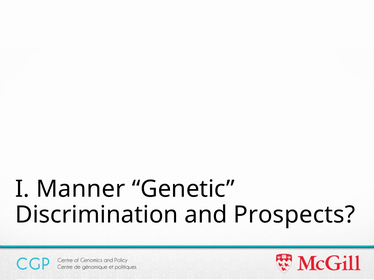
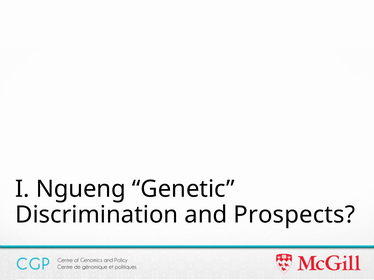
Manner: Manner -> Ngueng
